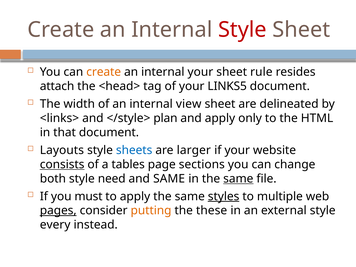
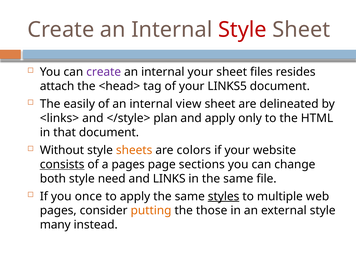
create at (104, 72) colour: orange -> purple
rule: rule -> files
width: width -> easily
Layouts: Layouts -> Without
sheets colour: blue -> orange
larger: larger -> colors
a tables: tables -> pages
and SAME: SAME -> LINKS
same at (238, 179) underline: present -> none
must: must -> once
pages at (58, 211) underline: present -> none
these: these -> those
every: every -> many
